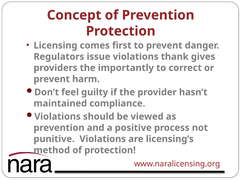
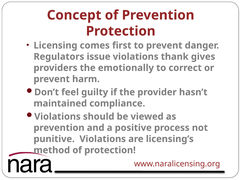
importantly: importantly -> emotionally
